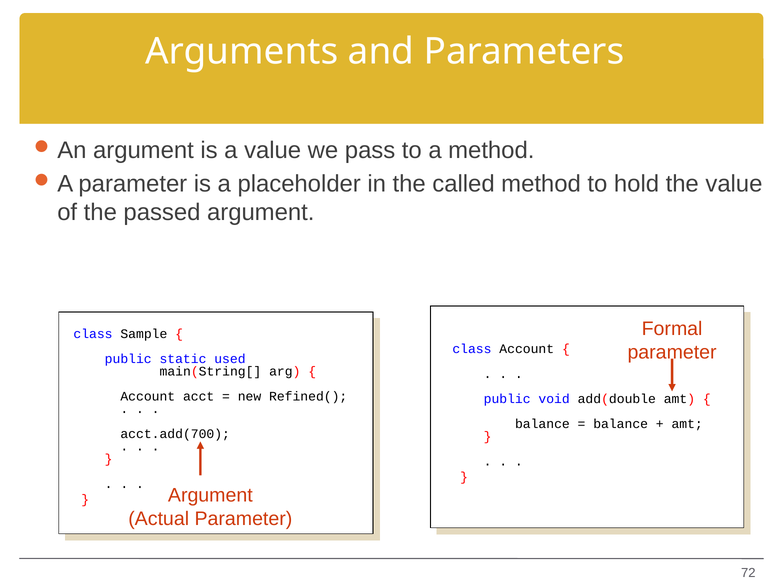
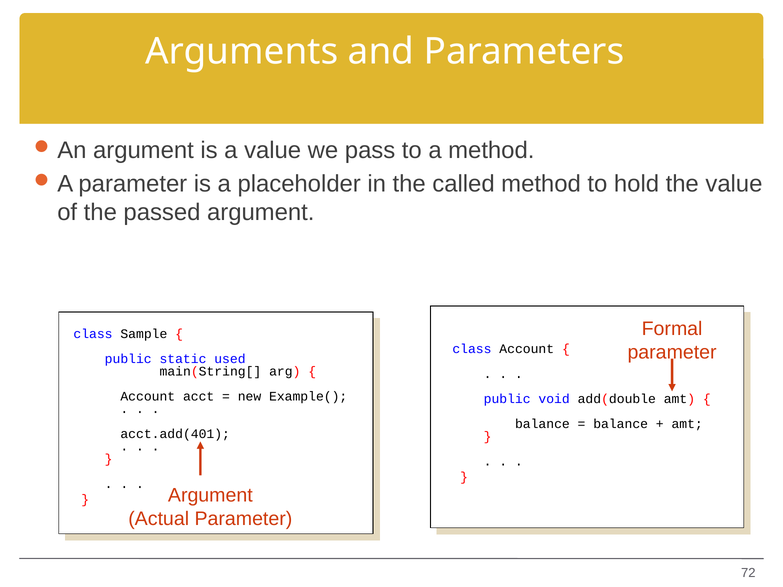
Refined(: Refined( -> Example(
acct.add(700: acct.add(700 -> acct.add(401
